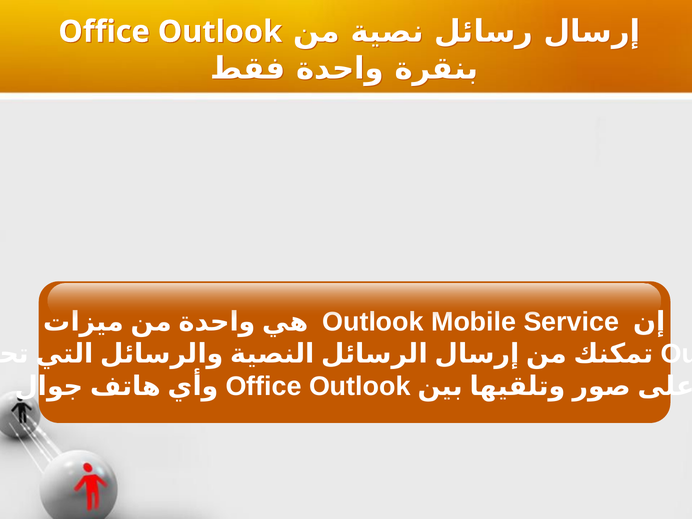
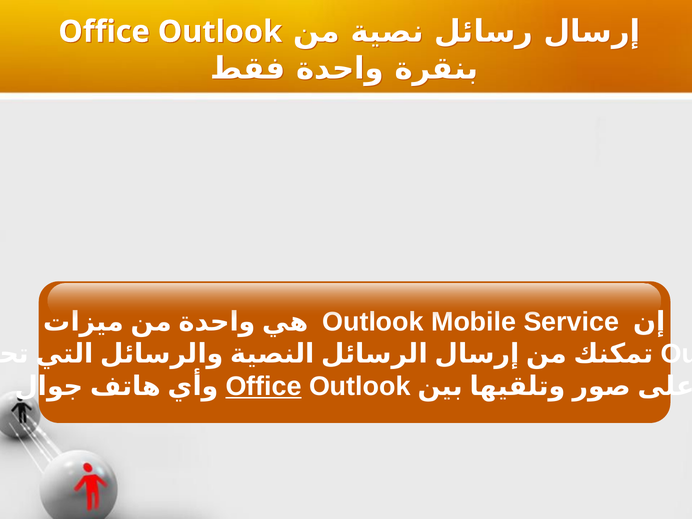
Office at (264, 386) underline: none -> present
